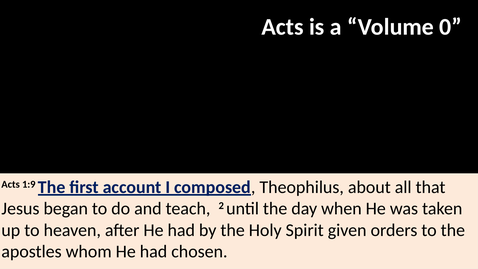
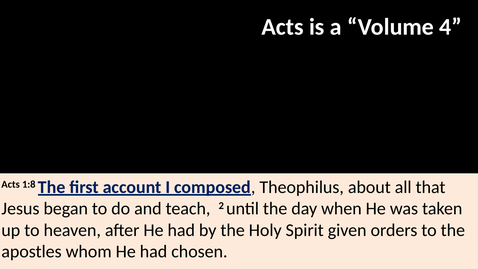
0: 0 -> 4
1:9: 1:9 -> 1:8
